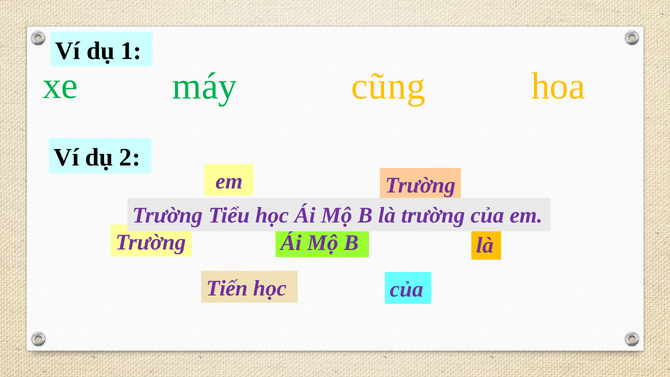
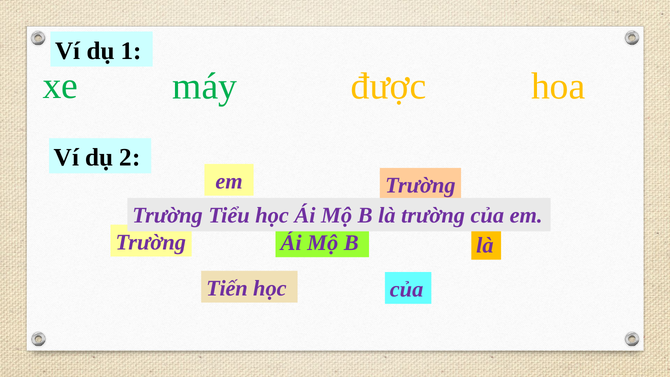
cũng: cũng -> được
